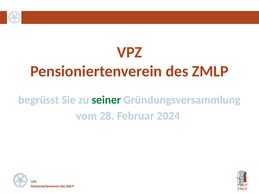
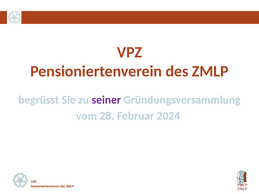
seiner colour: green -> purple
